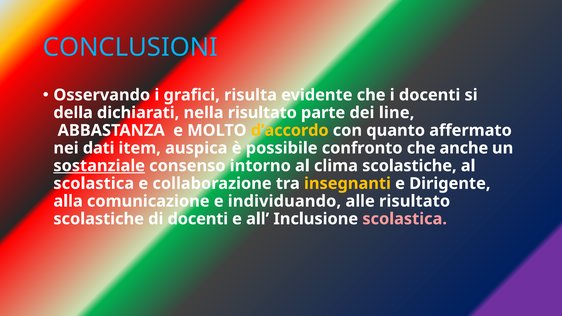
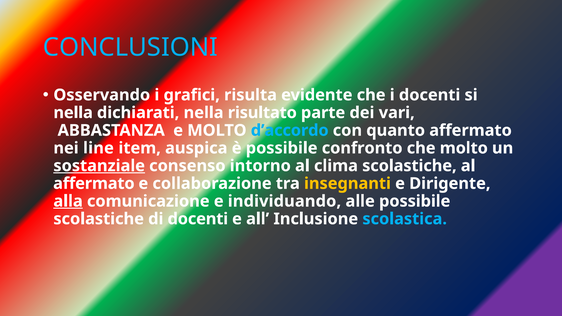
della at (73, 113): della -> nella
line: line -> vari
d’accordo colour: yellow -> light blue
dati: dati -> line
che anche: anche -> molto
scolastica at (94, 184): scolastica -> affermato
alla underline: none -> present
alle risultato: risultato -> possibile
scolastica at (405, 219) colour: pink -> light blue
